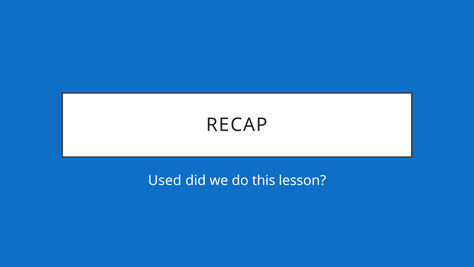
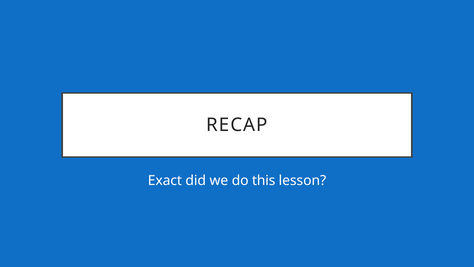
Used: Used -> Exact
